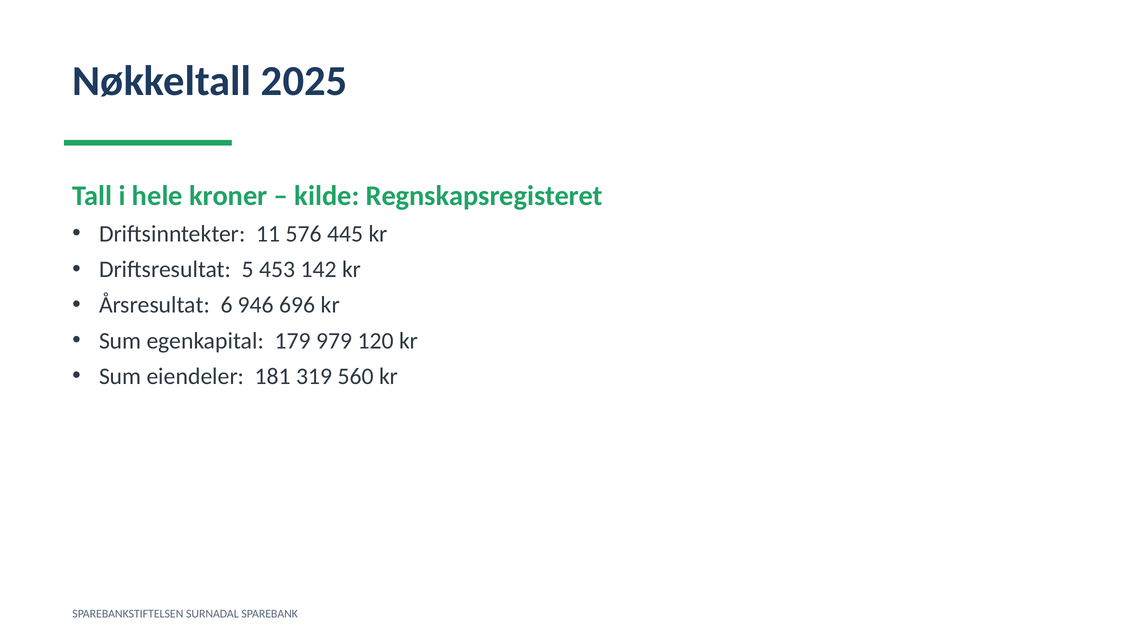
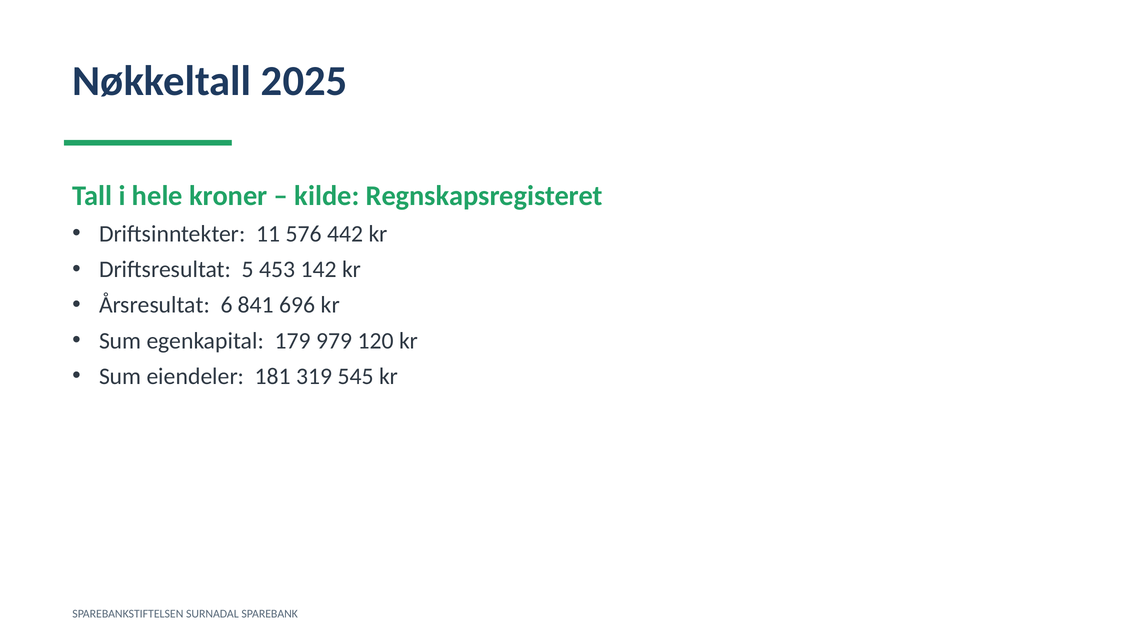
445: 445 -> 442
946: 946 -> 841
560: 560 -> 545
